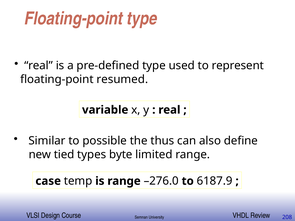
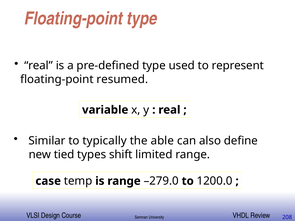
possible: possible -> typically
thus: thus -> able
byte: byte -> shift
–276.0: –276.0 -> –279.0
6187.9: 6187.9 -> 1200.0
